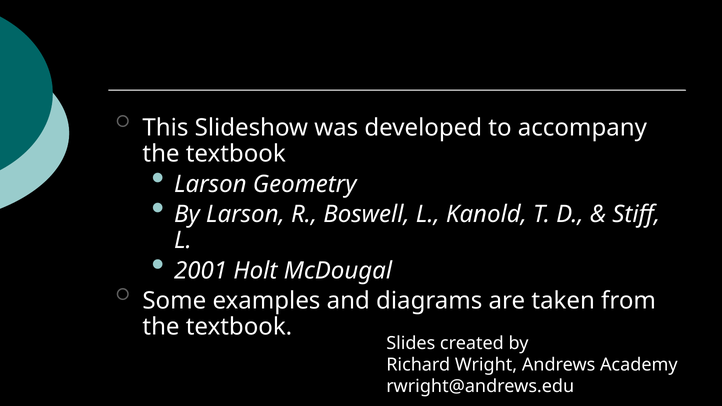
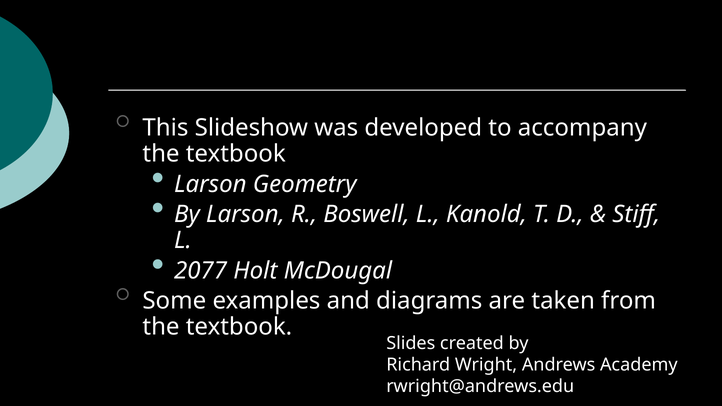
2001: 2001 -> 2077
